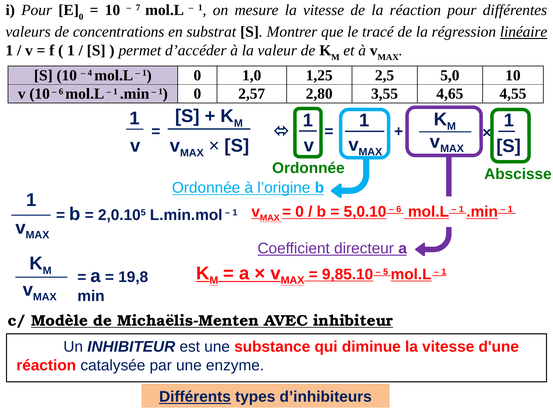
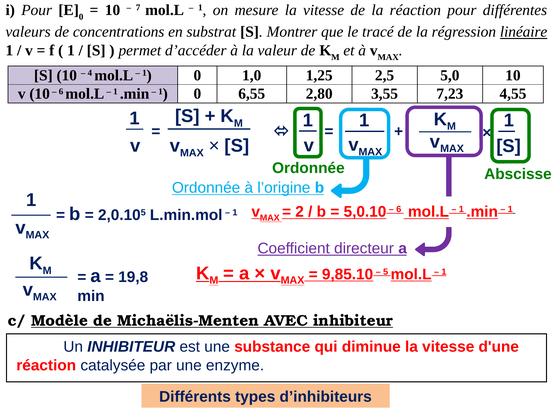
2,57: 2,57 -> 6,55
4,65: 4,65 -> 7,23
0 at (300, 212): 0 -> 2
Différents underline: present -> none
